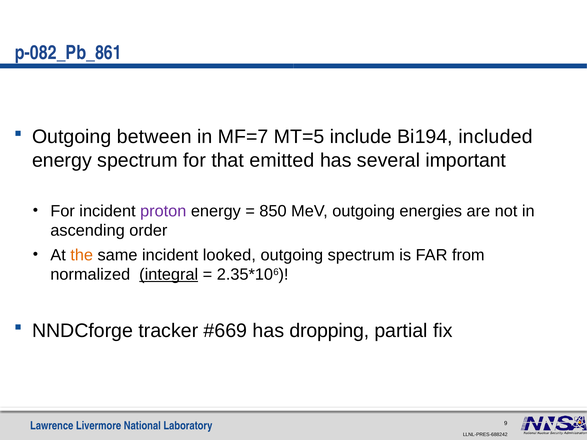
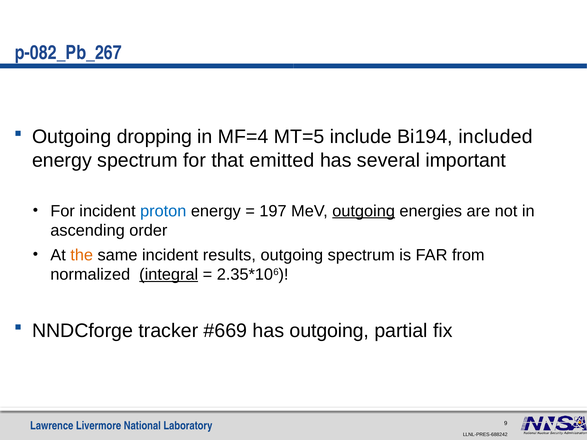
p-082_Pb_861: p-082_Pb_861 -> p-082_Pb_267
between: between -> dropping
MF=7: MF=7 -> MF=4
proton colour: purple -> blue
850: 850 -> 197
outgoing at (364, 211) underline: none -> present
looked: looked -> results
has dropping: dropping -> outgoing
